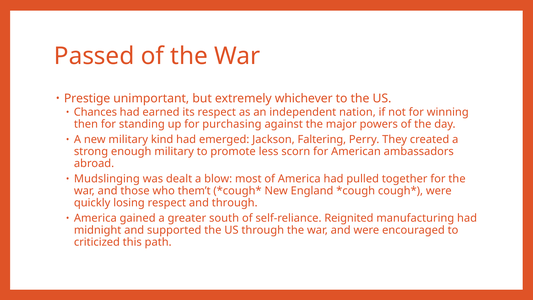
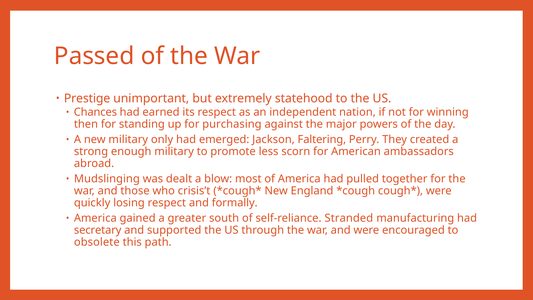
whichever: whichever -> statehood
kind: kind -> only
them’t: them’t -> crisis’t
and through: through -> formally
Reignited: Reignited -> Stranded
midnight: midnight -> secretary
criticized: criticized -> obsolete
